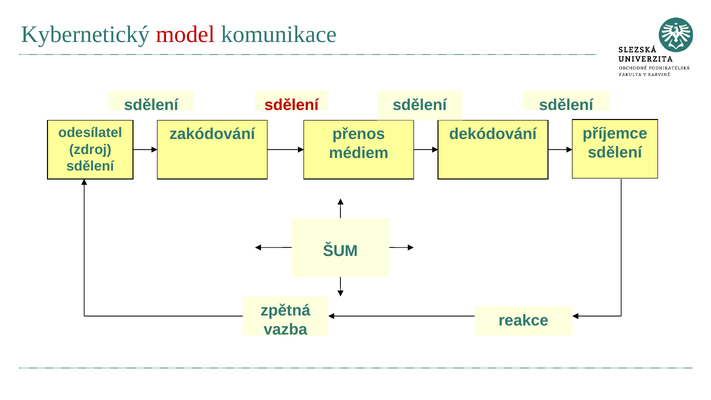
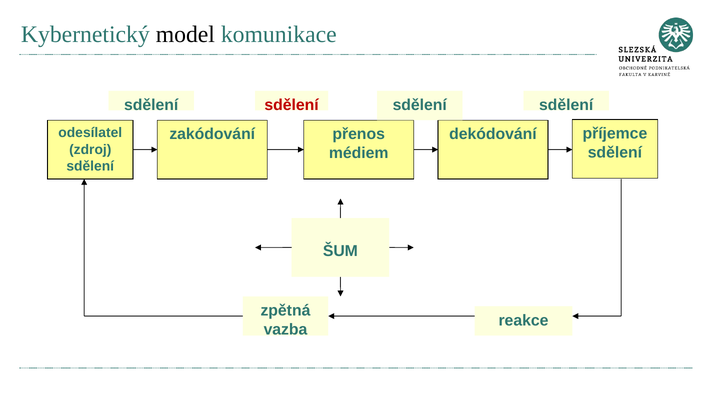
model colour: red -> black
